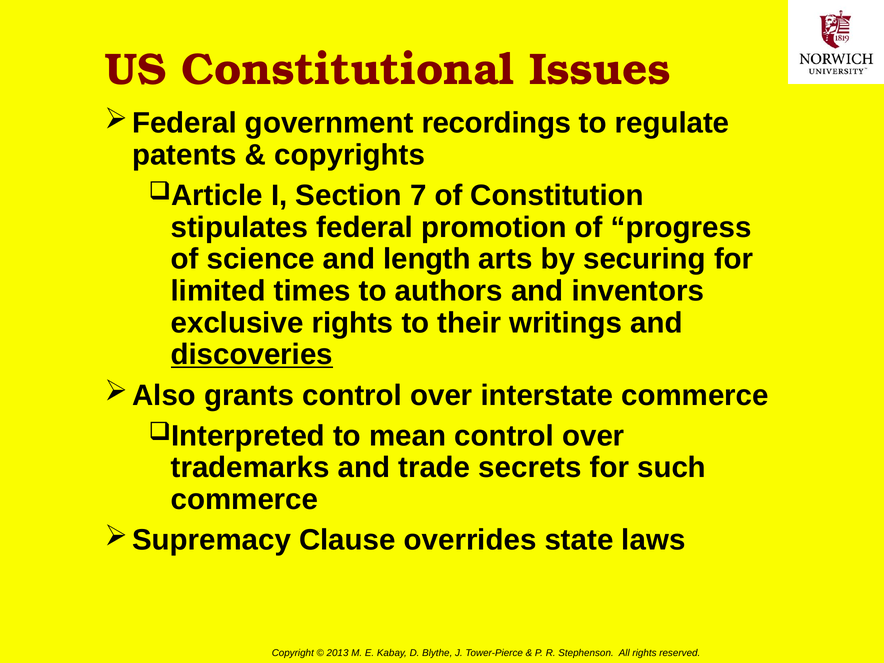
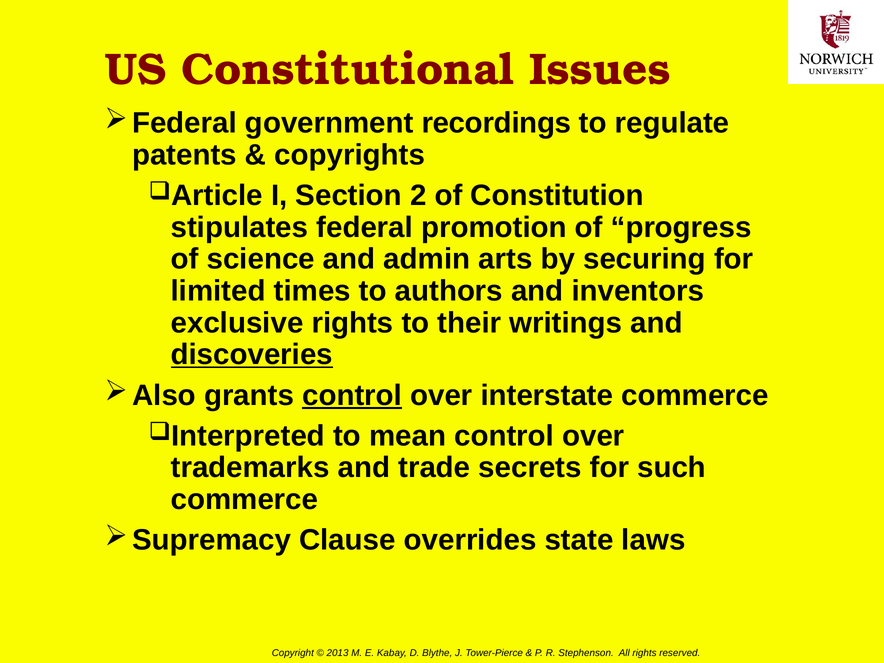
Section 7: 7 -> 2
length: length -> admin
control at (352, 395) underline: none -> present
